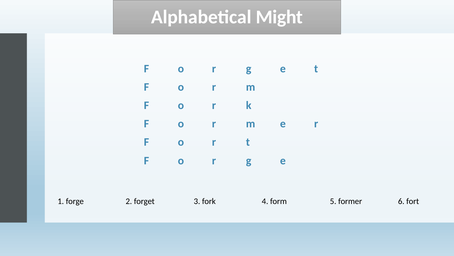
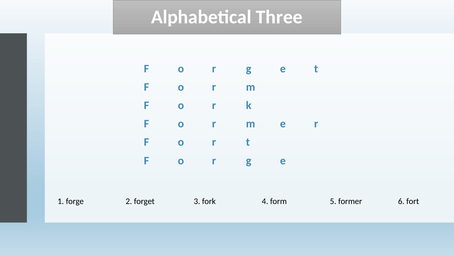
Might: Might -> Three
